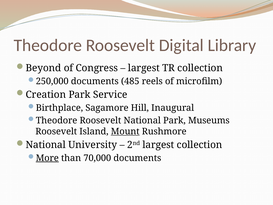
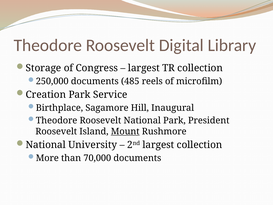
Beyond: Beyond -> Storage
Museums: Museums -> President
More underline: present -> none
